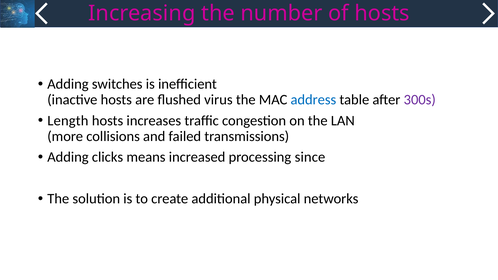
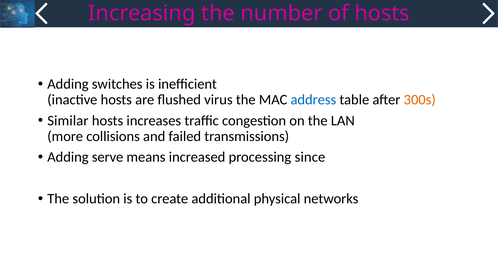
300s colour: purple -> orange
Length: Length -> Similar
clicks: clicks -> serve
